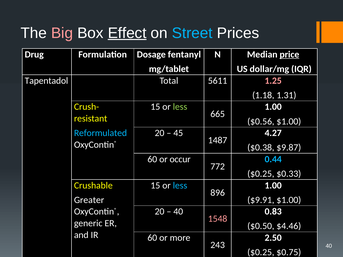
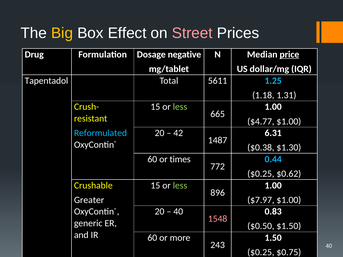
Big colour: pink -> yellow
Effect underline: present -> none
Street colour: light blue -> pink
fentanyl: fentanyl -> negative
1.25 colour: pink -> light blue
$0.56: $0.56 -> $4.77
45: 45 -> 42
4.27: 4.27 -> 6.31
$9.87: $9.87 -> $1.30
occur: occur -> times
$0.33: $0.33 -> $0.62
less at (180, 186) colour: light blue -> light green
$9.91: $9.91 -> $7.97
$4.46: $4.46 -> $1.50
2.50: 2.50 -> 1.50
